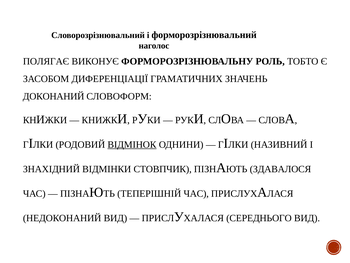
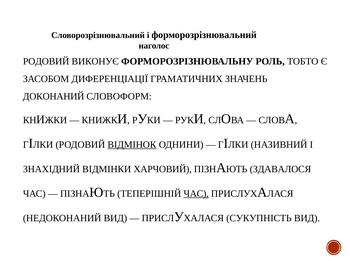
ПОЛЯГАЄ at (46, 61): ПОЛЯГАЄ -> РОДОВИЙ
СТОВПЧИК: СТОВПЧИК -> ХАРЧОВИЙ
ЧАС at (196, 193) underline: none -> present
СЕРЕДНЬОГО: СЕРЕДНЬОГО -> СУКУПНІСТЬ
